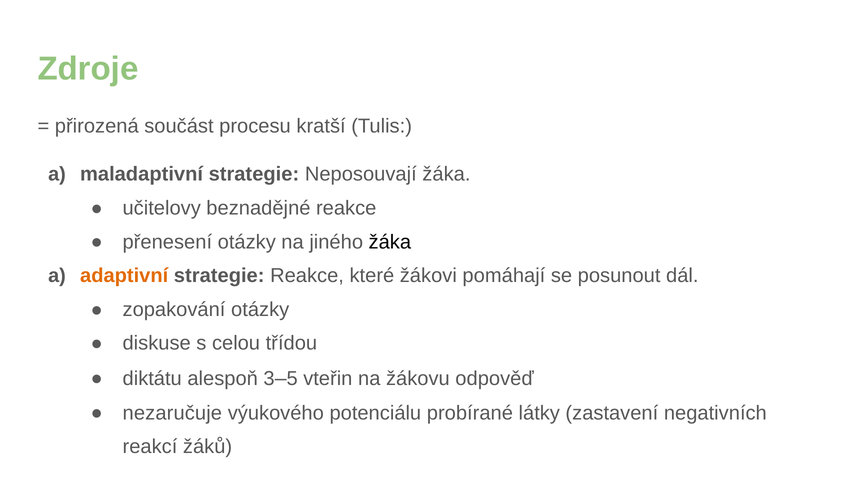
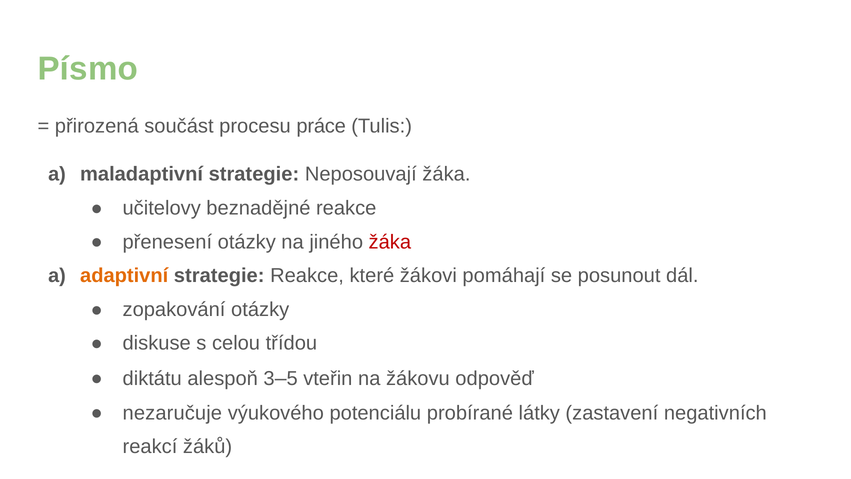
Zdroje: Zdroje -> Písmo
kratší: kratší -> práce
žáka at (390, 242) colour: black -> red
